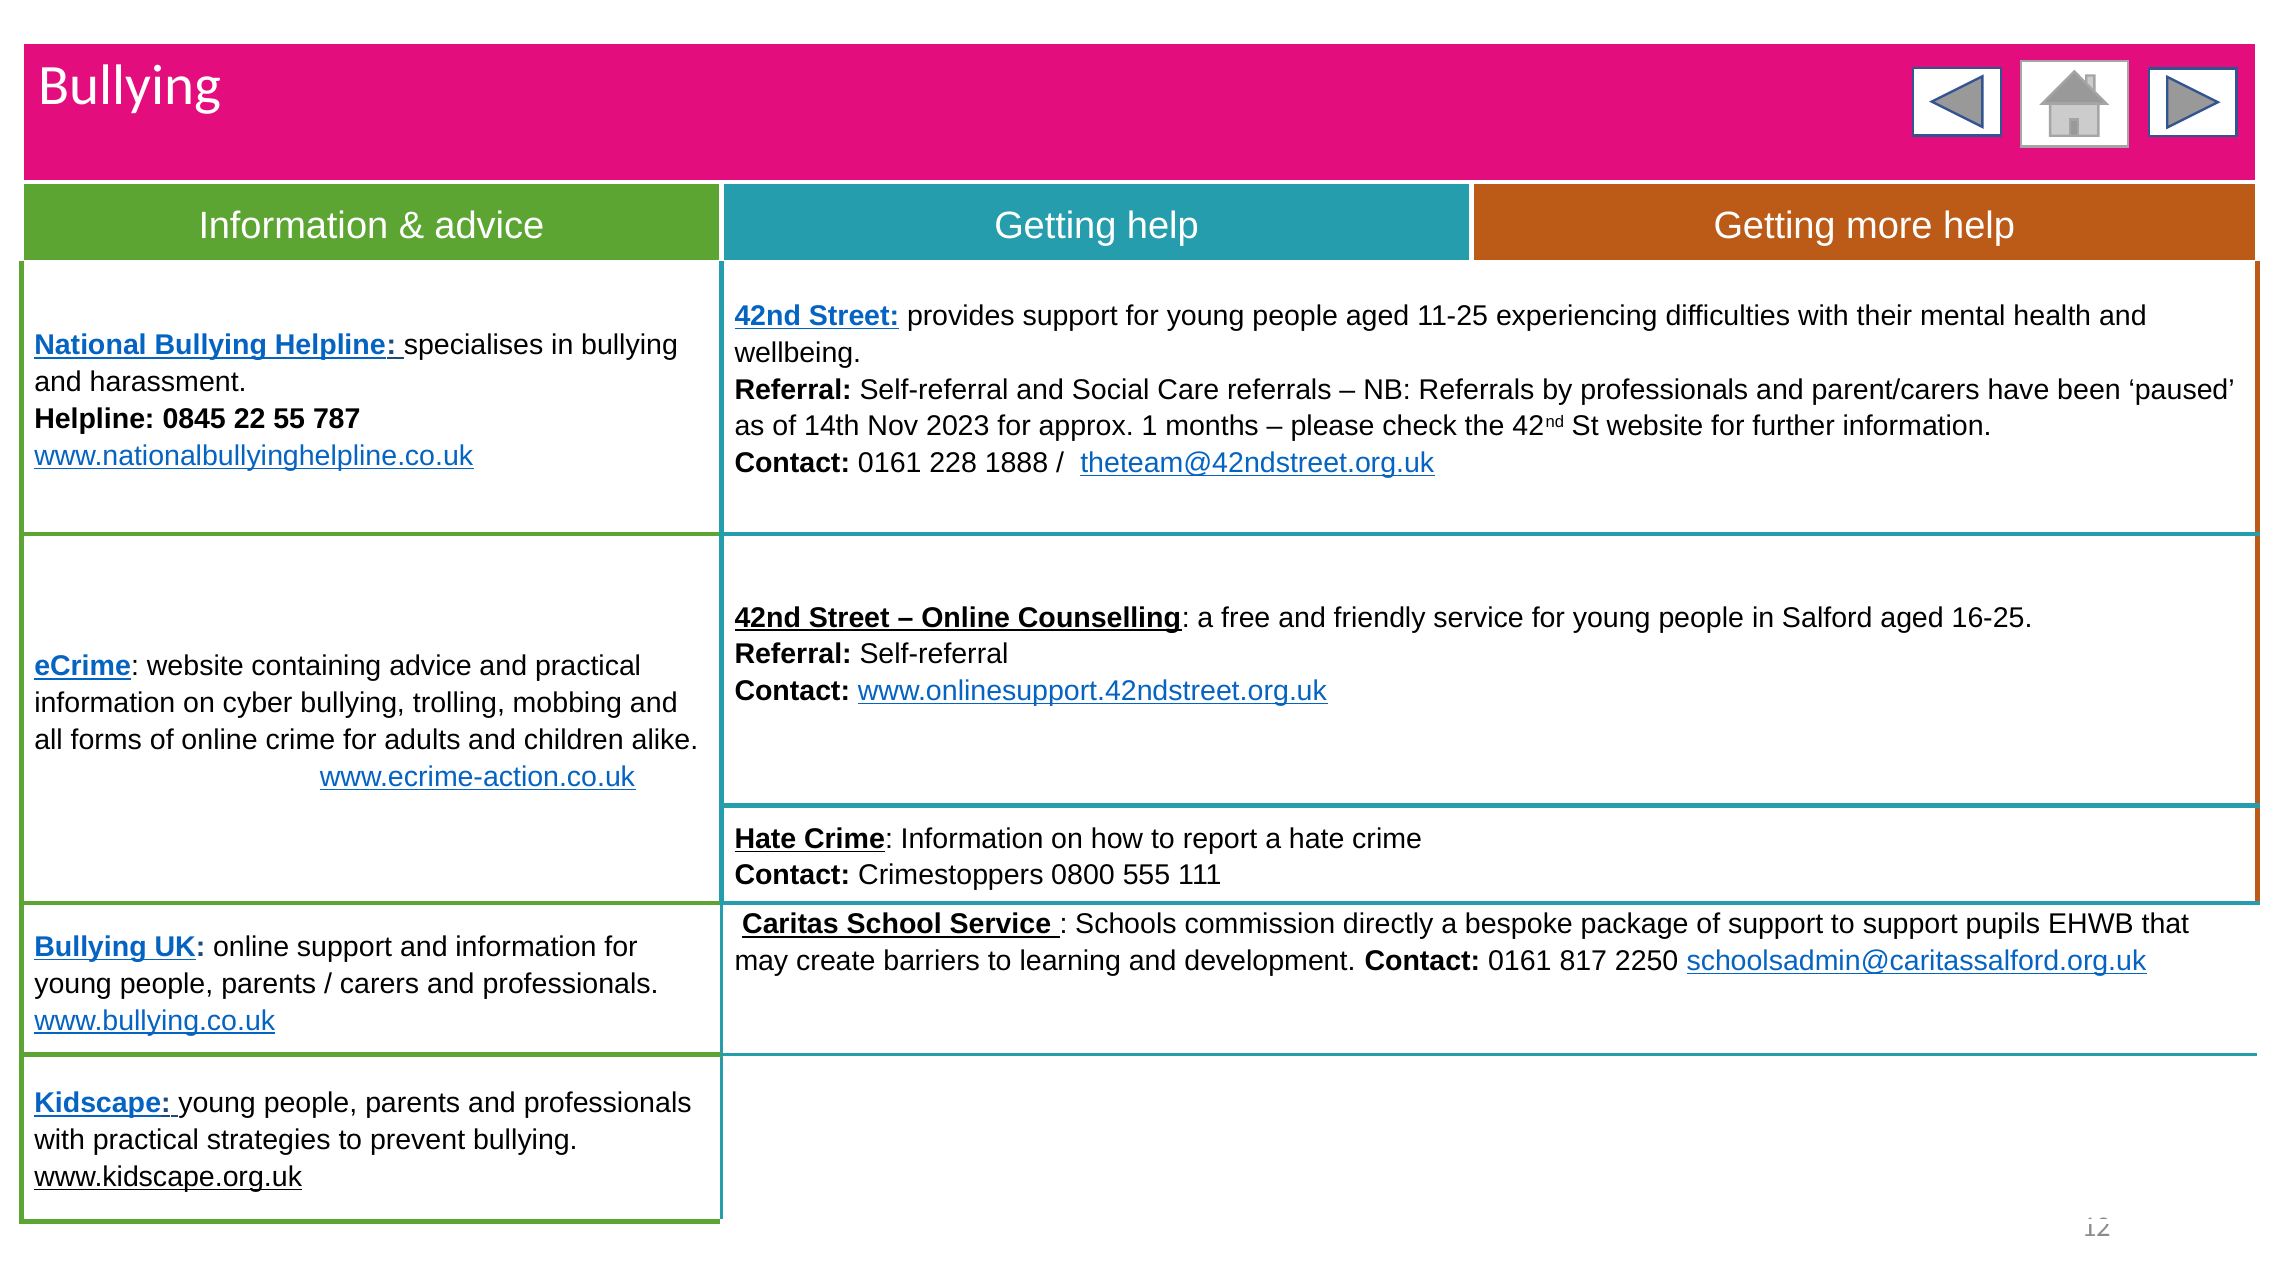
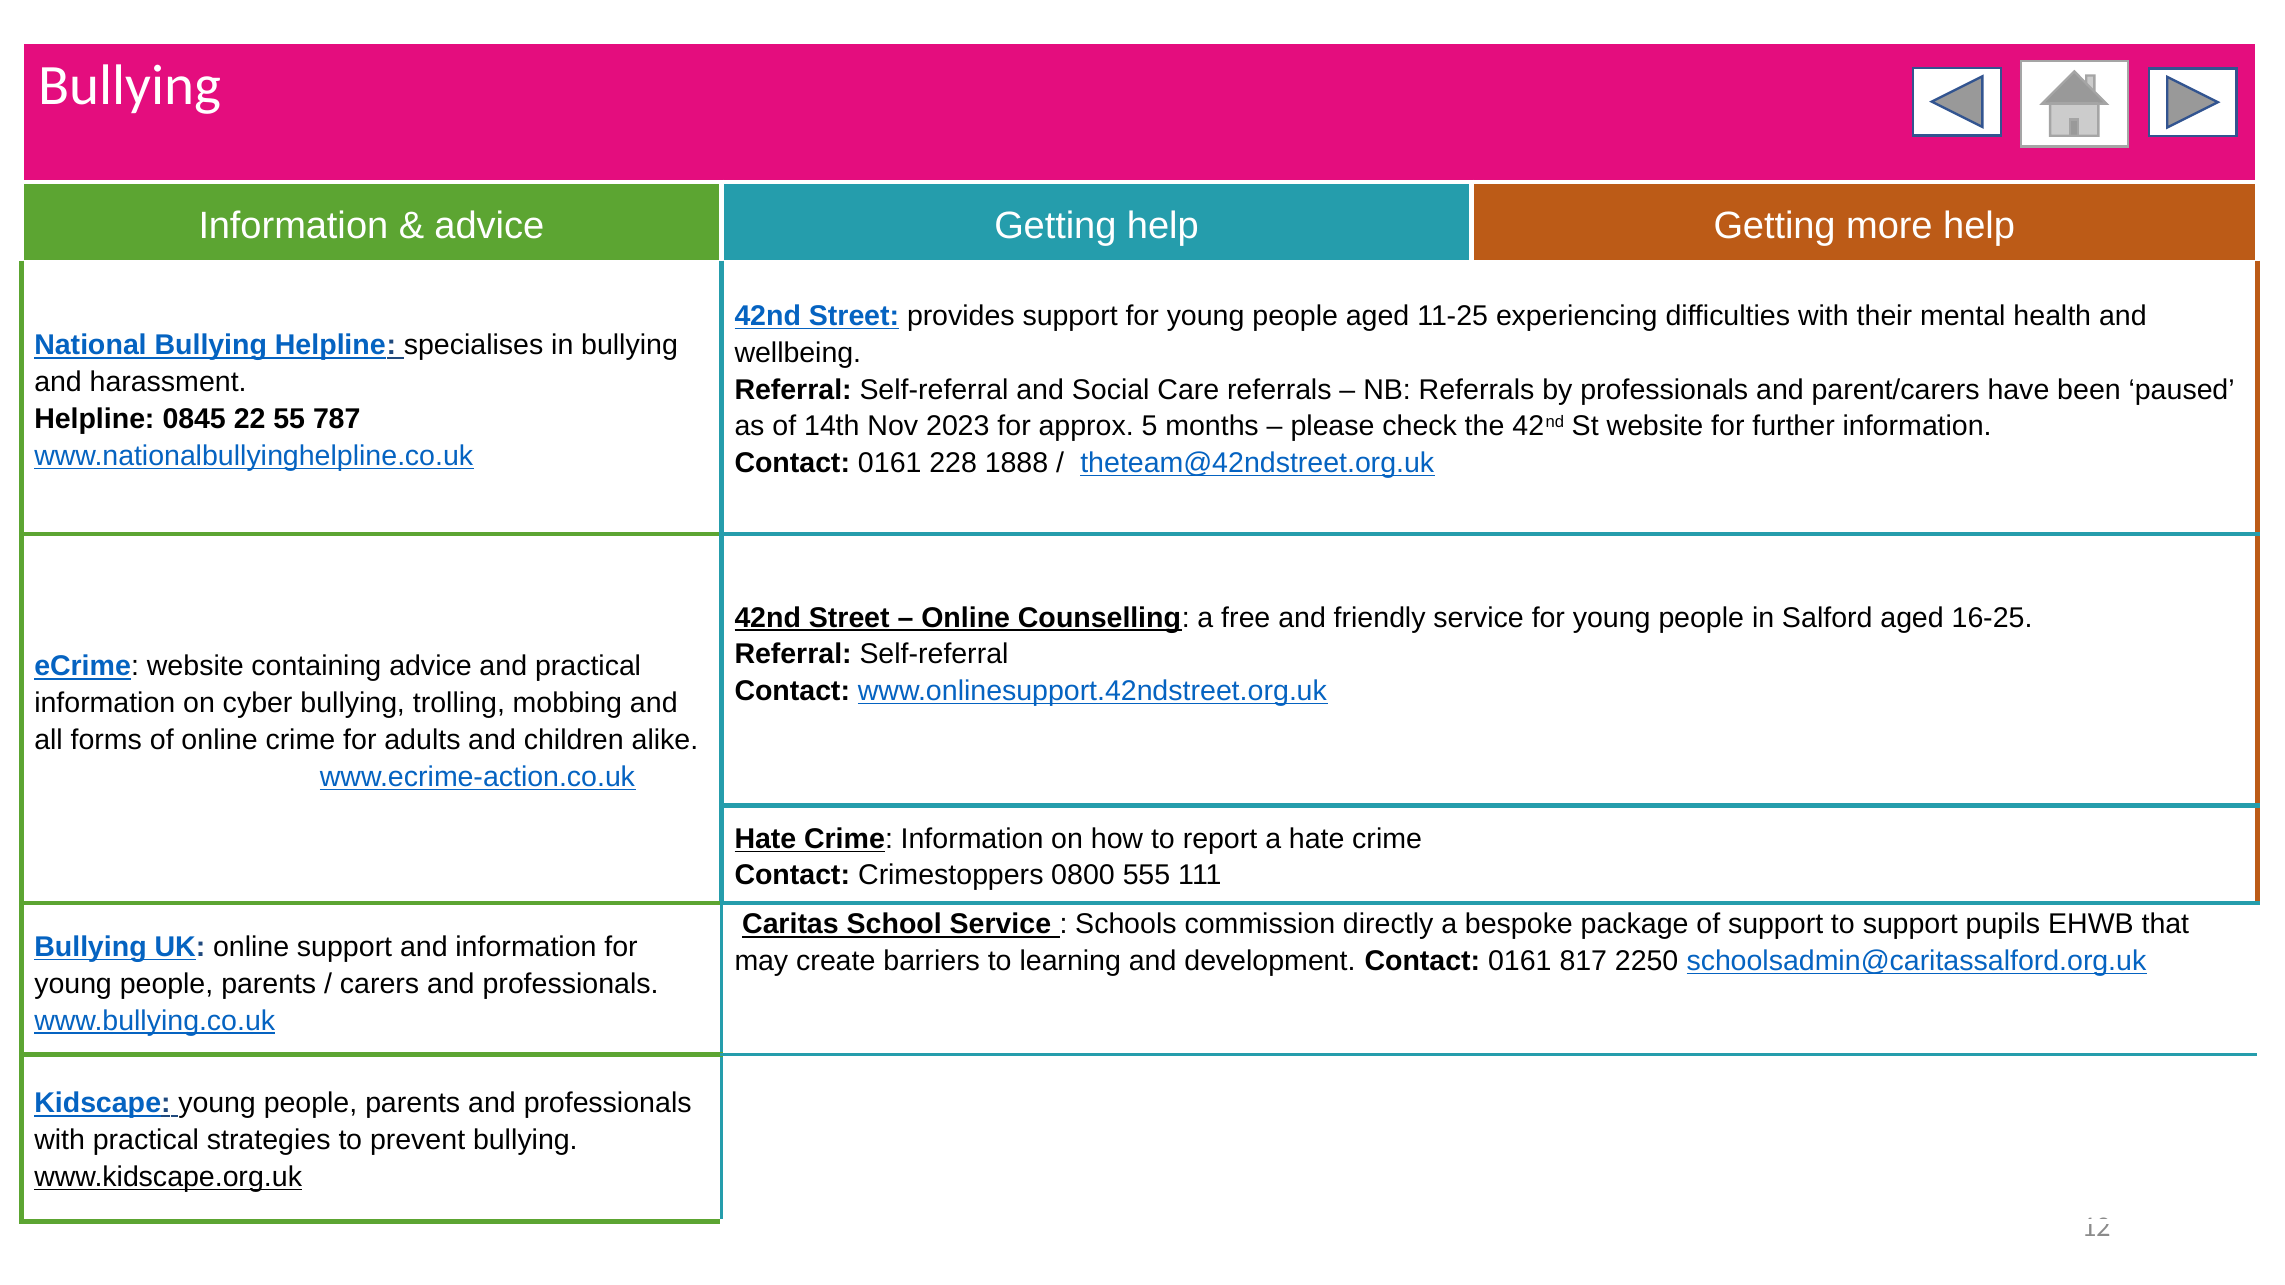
1: 1 -> 5
